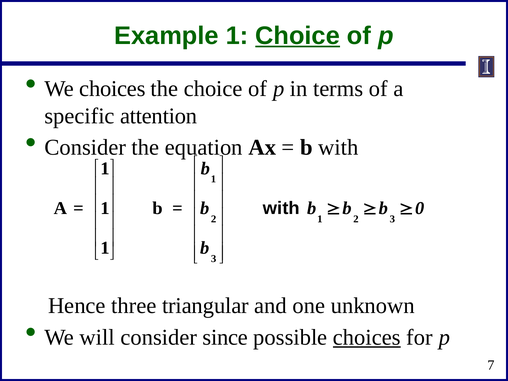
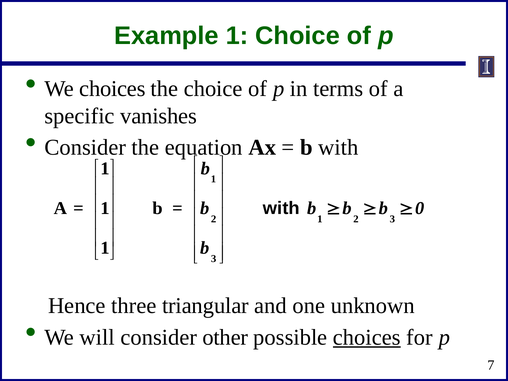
Choice at (298, 36) underline: present -> none
attention: attention -> vanishes
since: since -> other
